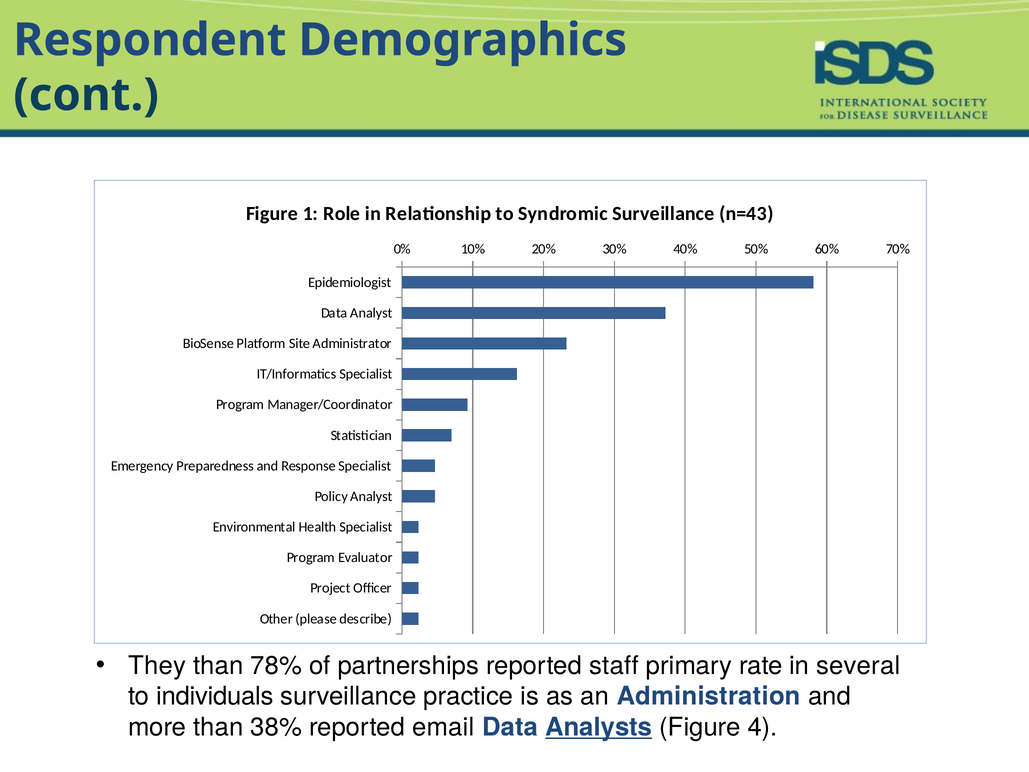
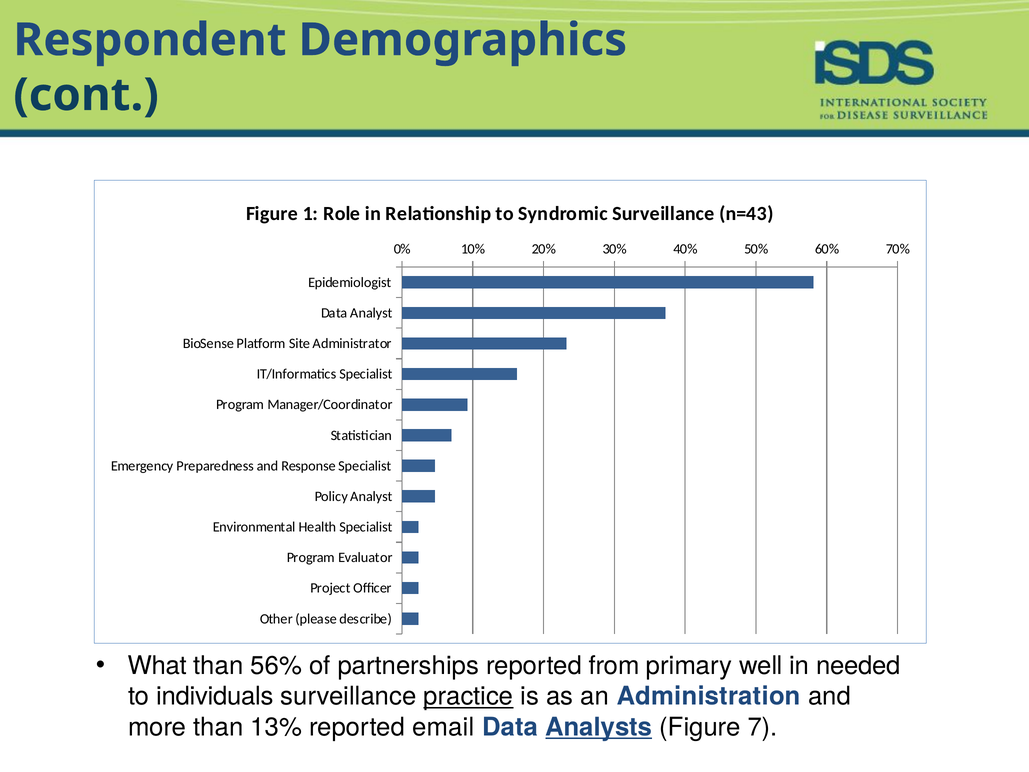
They: They -> What
78%: 78% -> 56%
staff: staff -> from
rate: rate -> well
several: several -> needed
practice underline: none -> present
38%: 38% -> 13%
4: 4 -> 7
